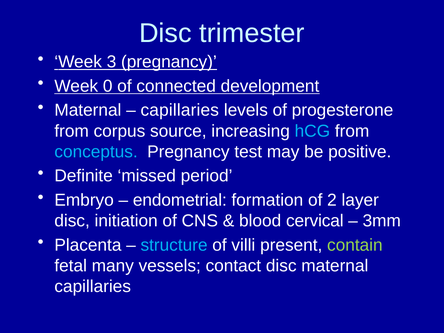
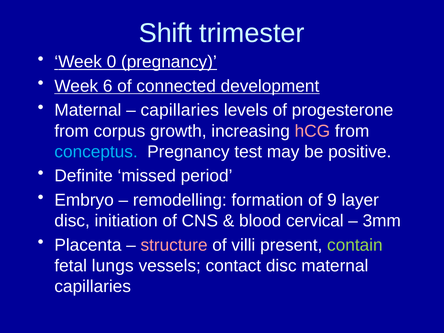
Disc at (165, 33): Disc -> Shift
3: 3 -> 0
0: 0 -> 6
source: source -> growth
hCG colour: light blue -> pink
endometrial: endometrial -> remodelling
2: 2 -> 9
structure colour: light blue -> pink
many: many -> lungs
